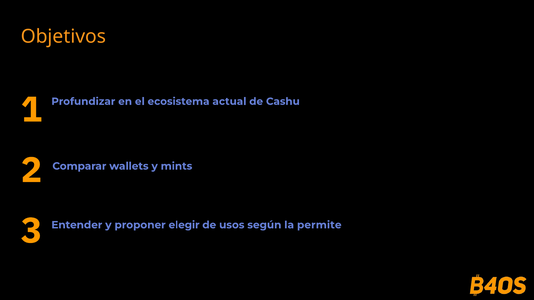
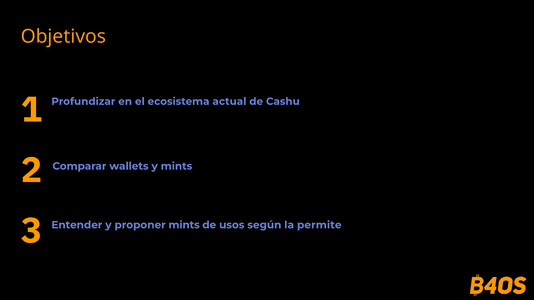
proponer elegir: elegir -> mints
